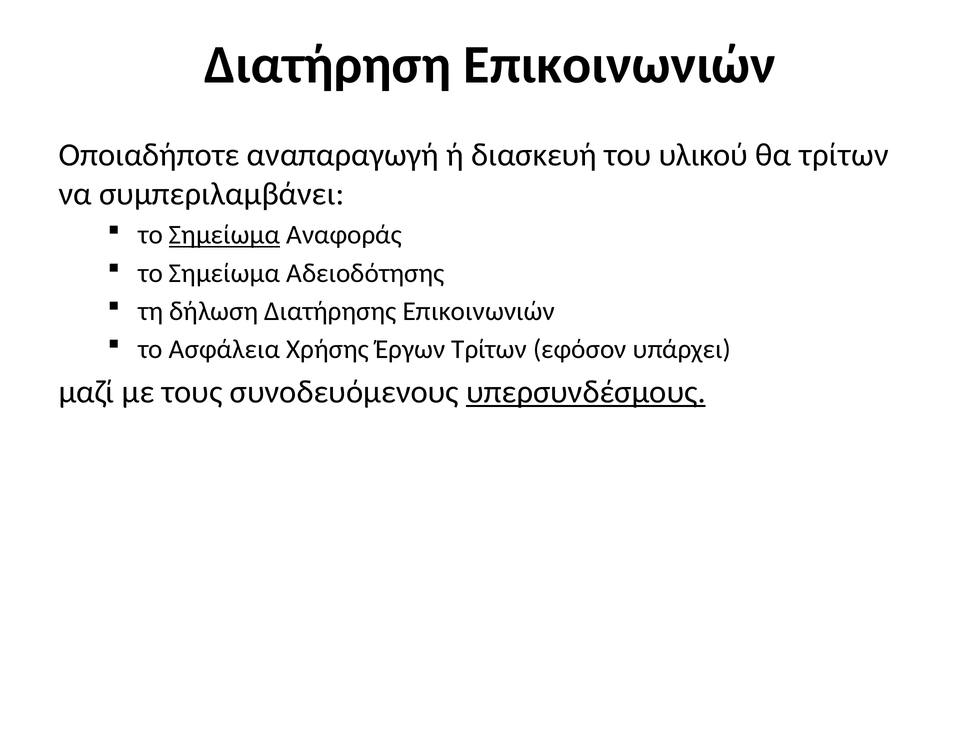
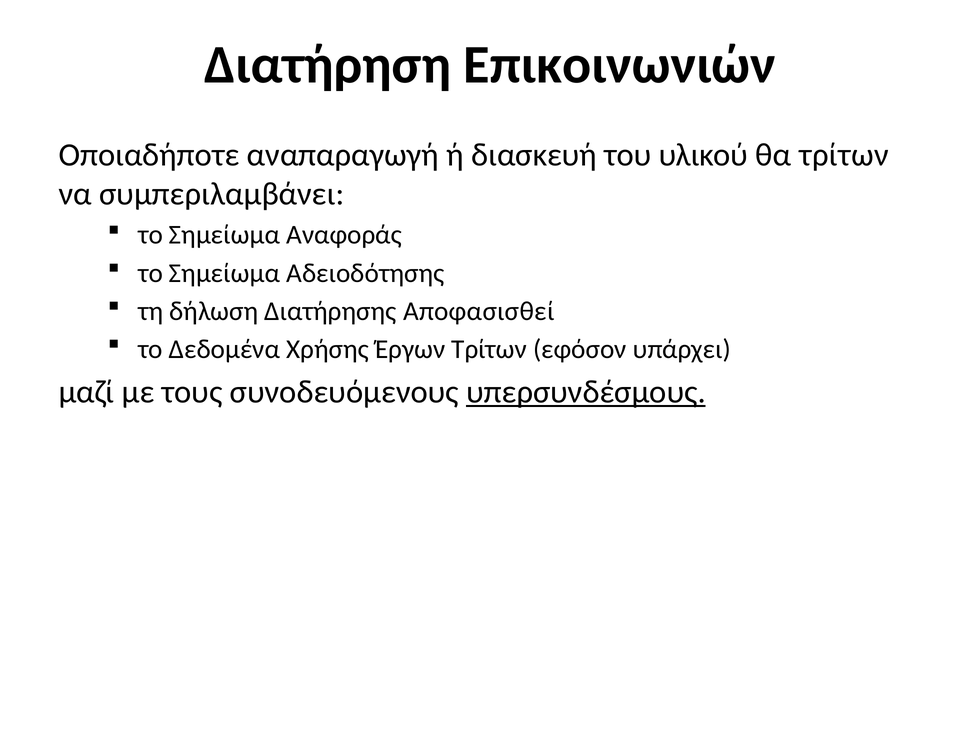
Σημείωμα at (225, 235) underline: present -> none
Διατήρησης Επικοινωνιών: Επικοινωνιών -> Αποφασισθεί
Ασφάλεια: Ασφάλεια -> Δεδομένα
